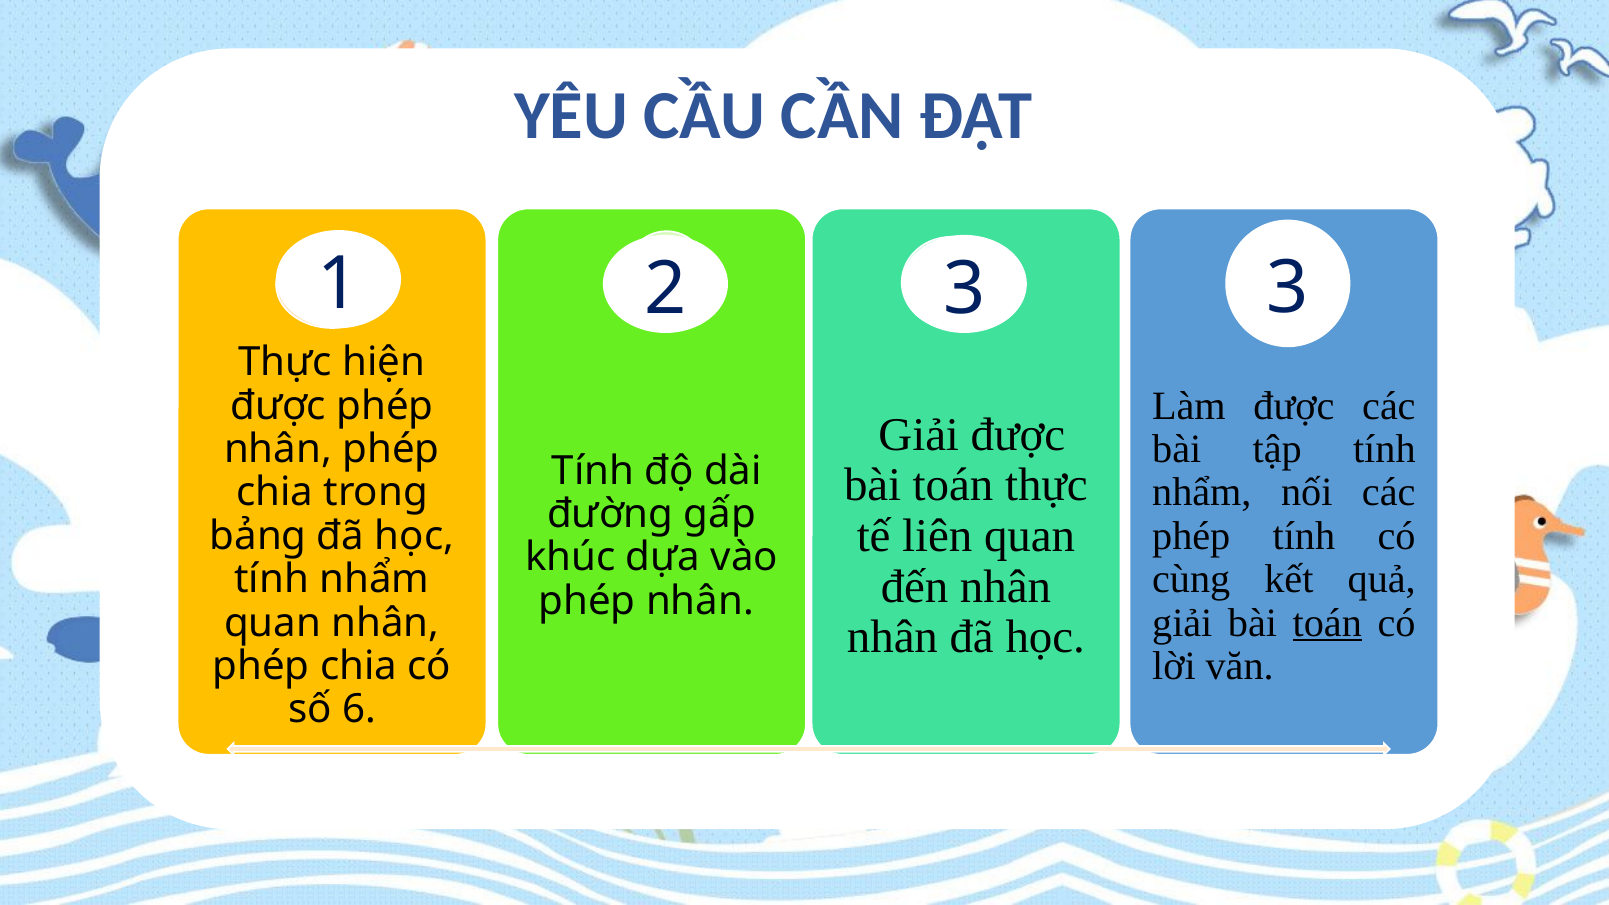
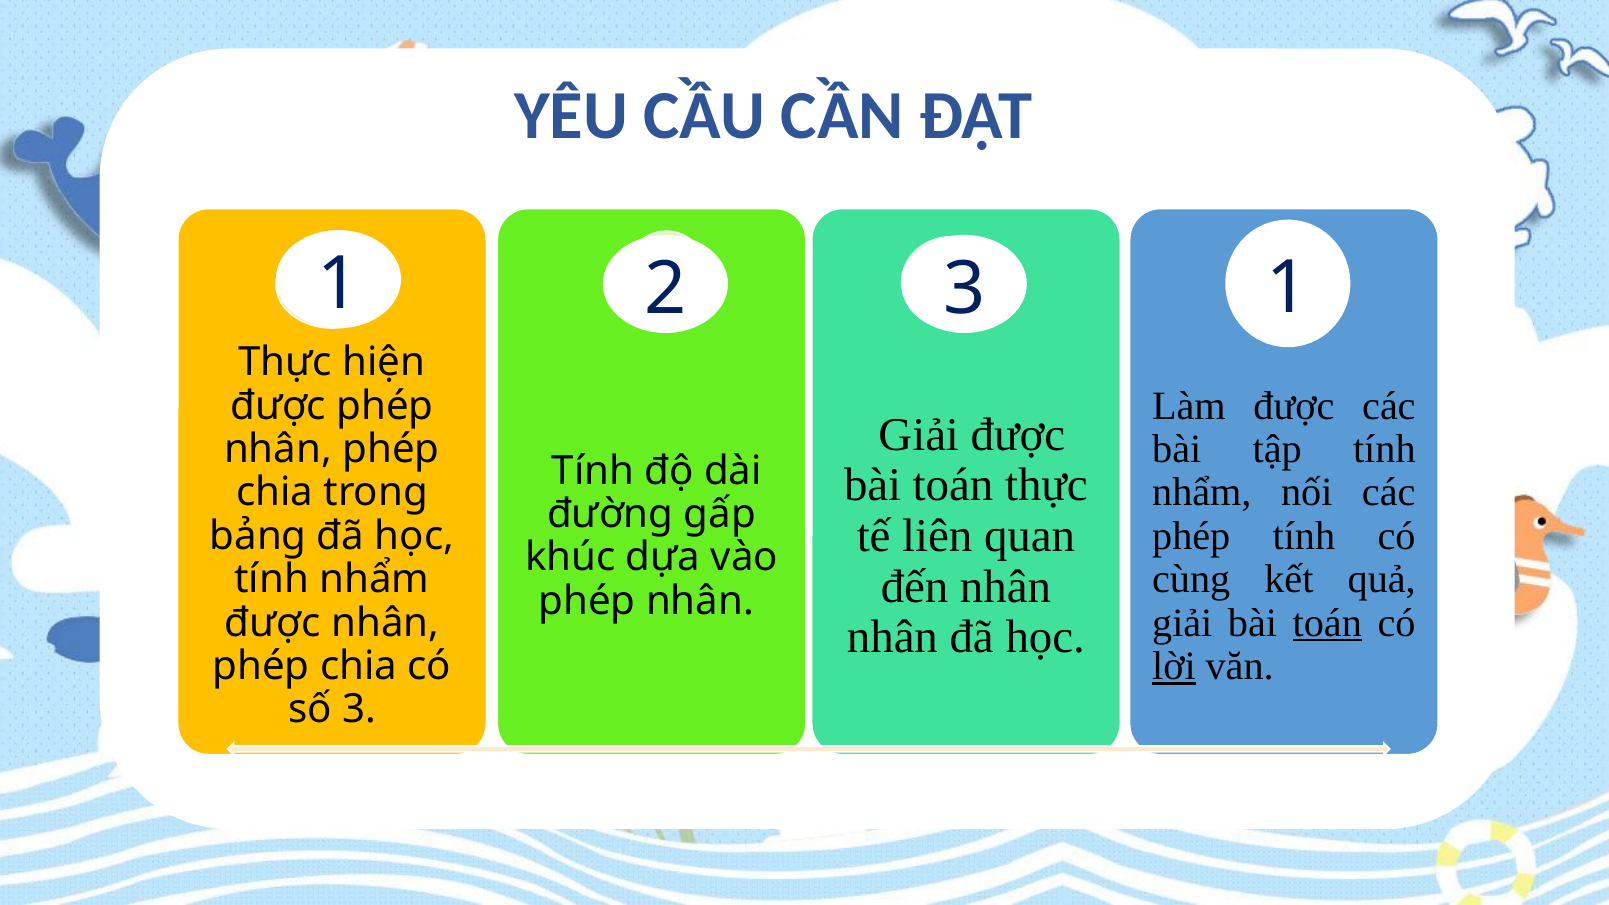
3 3: 3 -> 1
quan at (273, 623): quan -> được
lời at (1174, 666) underline: none -> present
số 6: 6 -> 3
